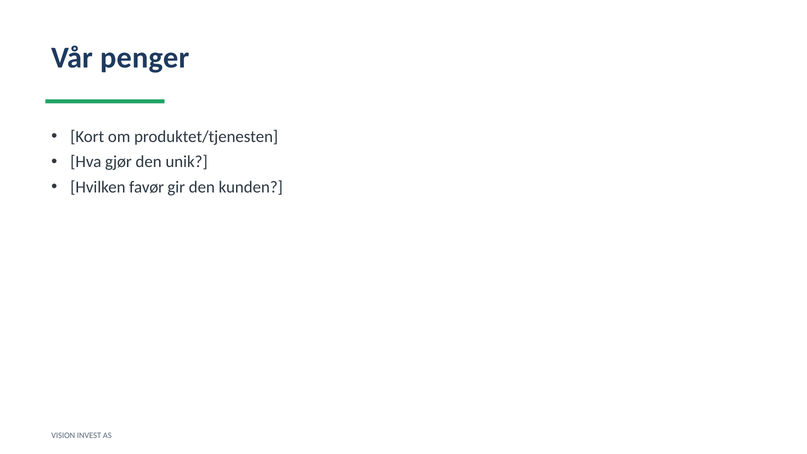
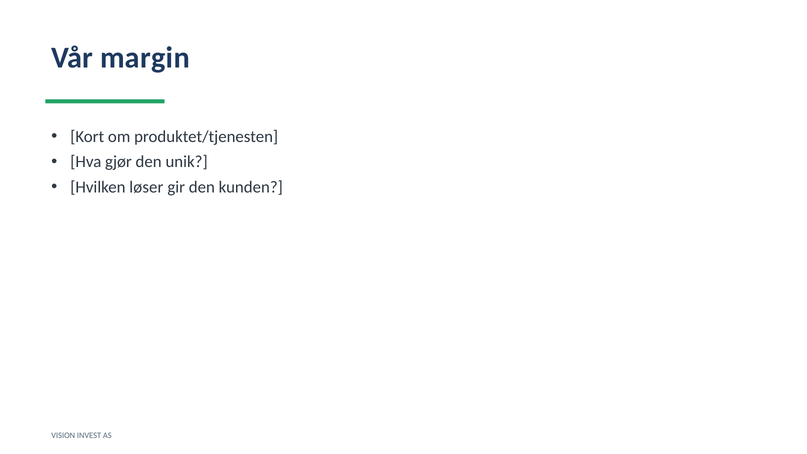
penger: penger -> margin
favør: favør -> løser
